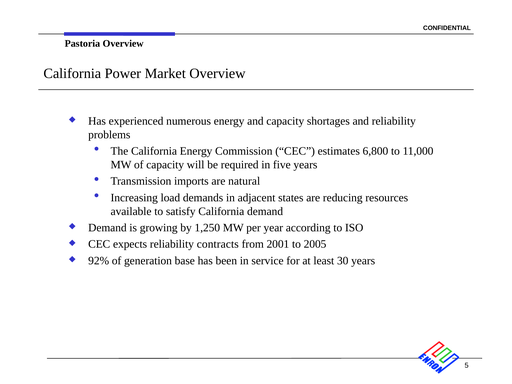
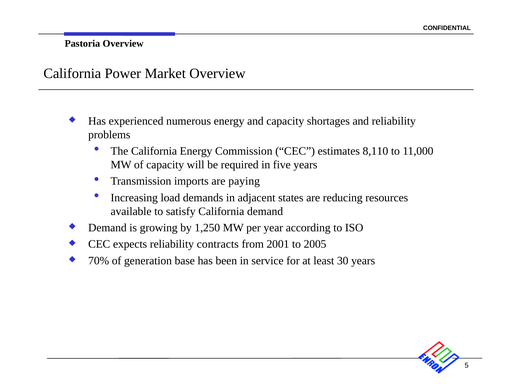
6,800: 6,800 -> 8,110
natural: natural -> paying
92%: 92% -> 70%
